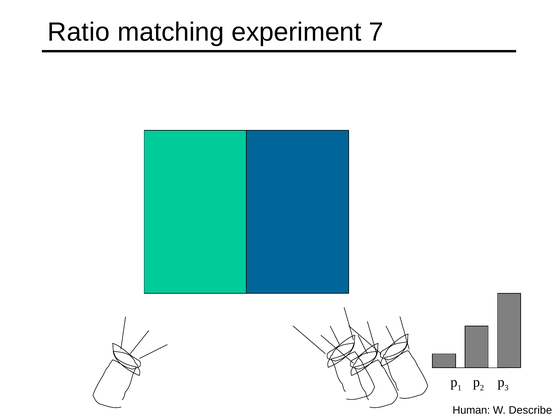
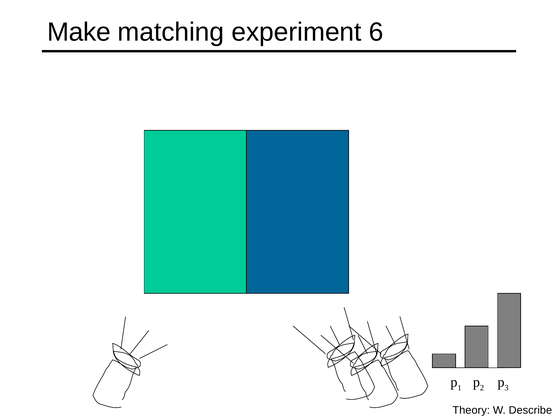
Ratio: Ratio -> Make
7: 7 -> 6
Human: Human -> Theory
